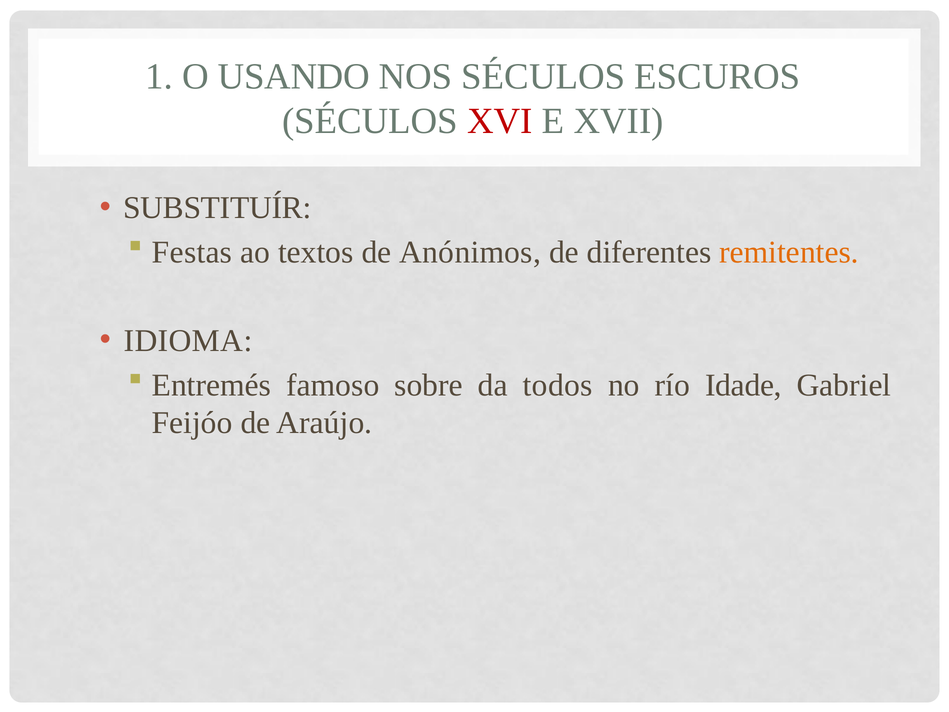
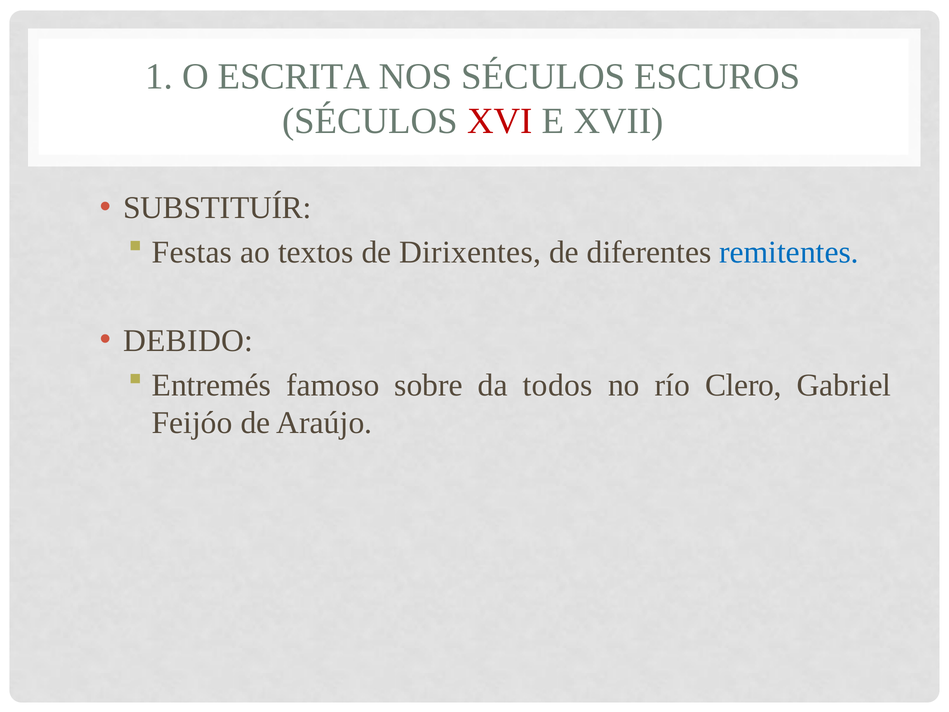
USANDO: USANDO -> ESCRITA
Anónimos: Anónimos -> Dirixentes
remitentes colour: orange -> blue
IDIOMA: IDIOMA -> DEBIDO
Idade: Idade -> Clero
